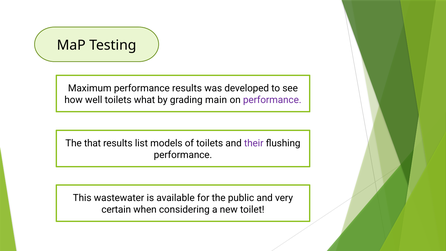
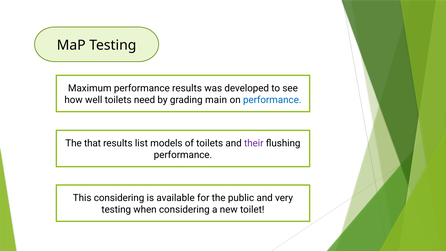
what: what -> need
performance at (272, 100) colour: purple -> blue
This wastewater: wastewater -> considering
certain at (116, 210): certain -> testing
